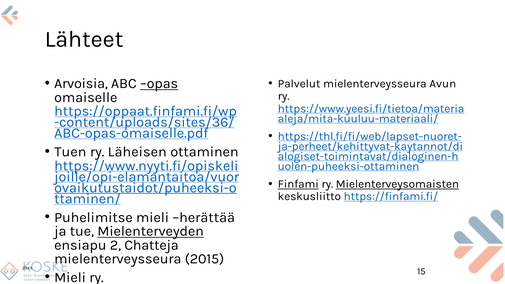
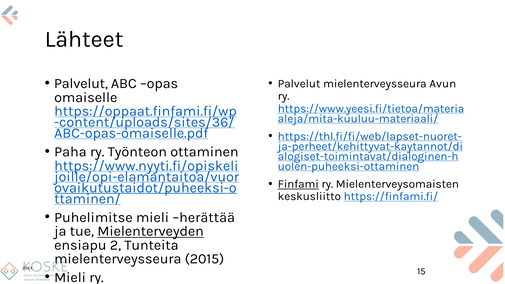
Arvoisia at (81, 84): Arvoisia -> Palvelut
opas underline: present -> none
Tuen: Tuen -> Paha
Läheisen: Läheisen -> Työnteon
Mielenterveysomaisten underline: present -> none
Chatteja: Chatteja -> Tunteita
